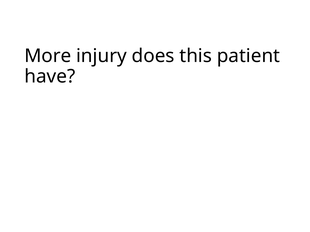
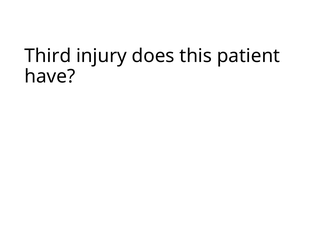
More: More -> Third
